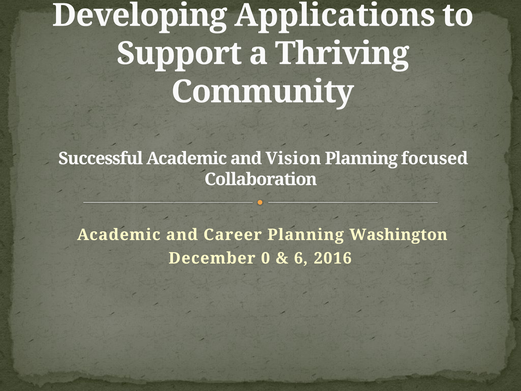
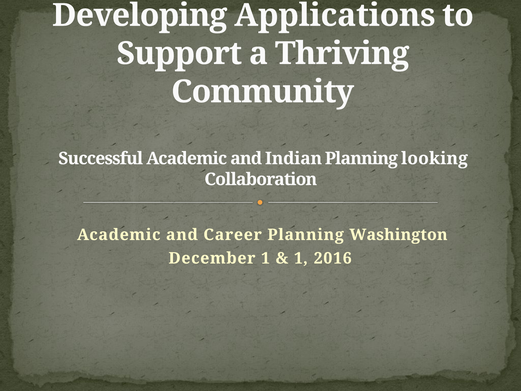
Vision: Vision -> Indian
focused: focused -> looking
December 0: 0 -> 1
6 at (301, 258): 6 -> 1
